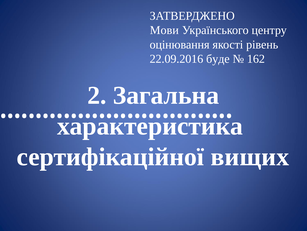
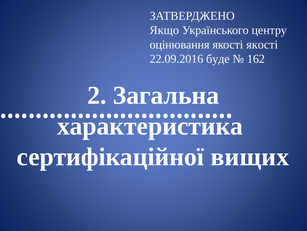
Мови: Мови -> Якщо
якості рівень: рівень -> якості
